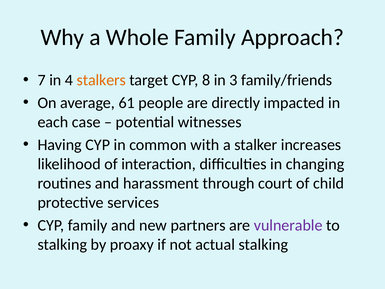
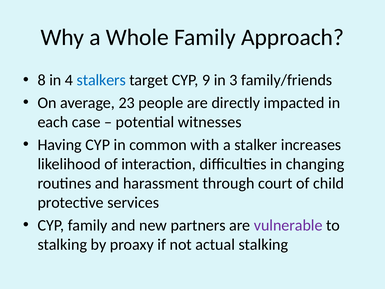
7: 7 -> 8
stalkers colour: orange -> blue
8: 8 -> 9
61: 61 -> 23
